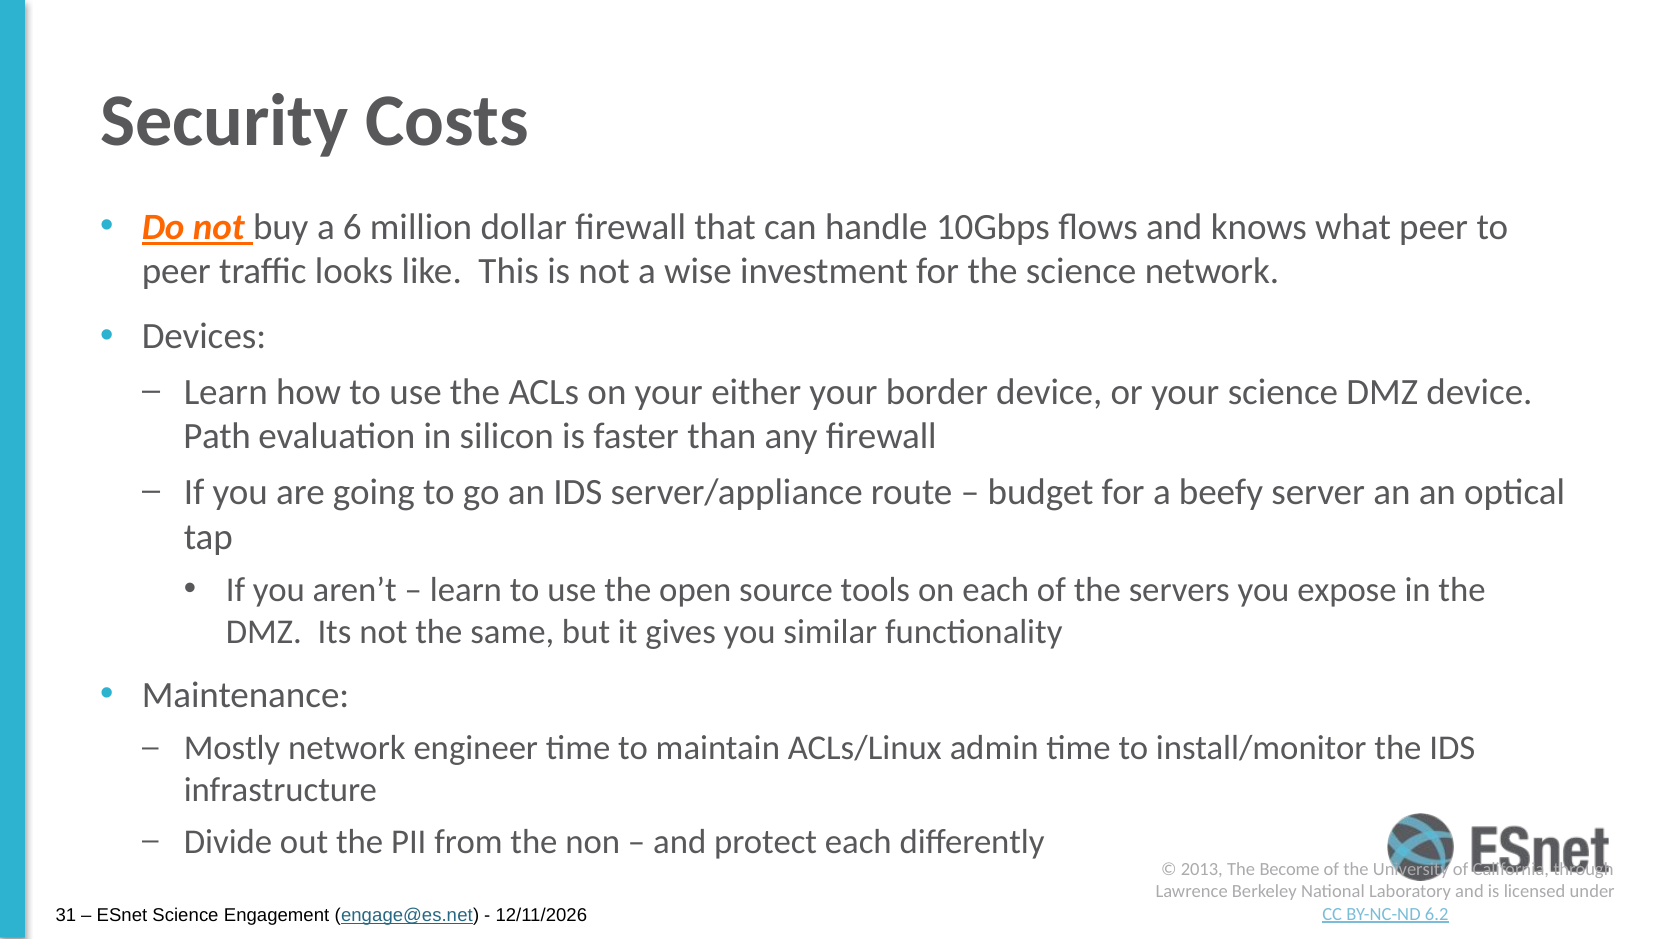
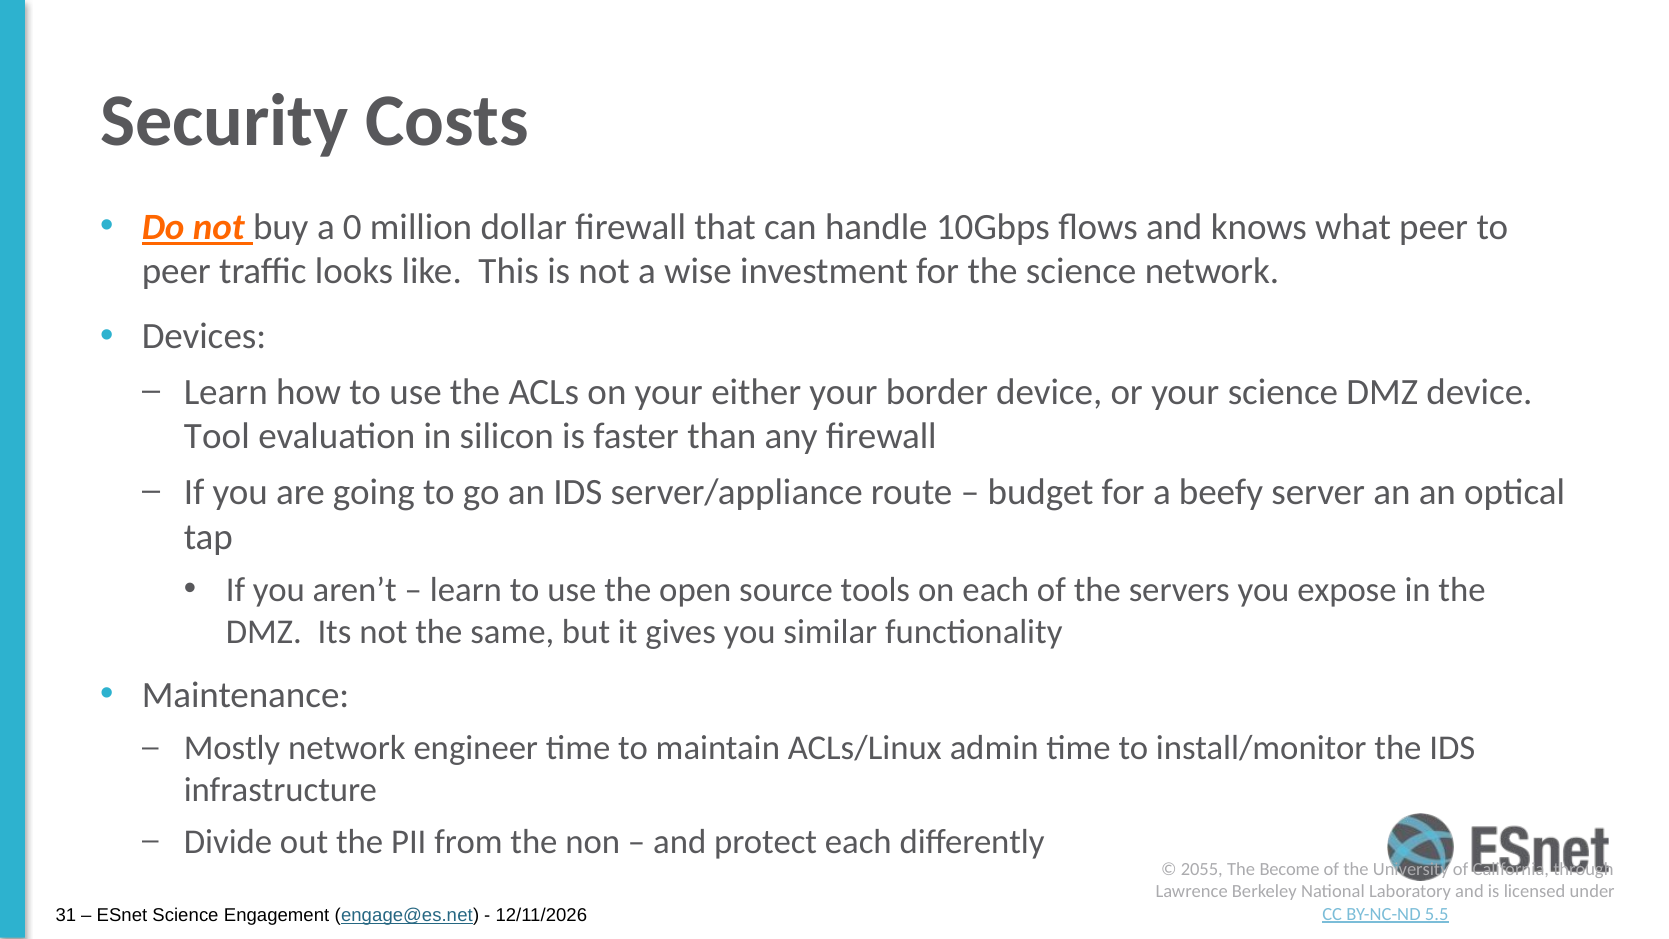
6: 6 -> 0
Path: Path -> Tool
2013: 2013 -> 2055
6.2: 6.2 -> 5.5
